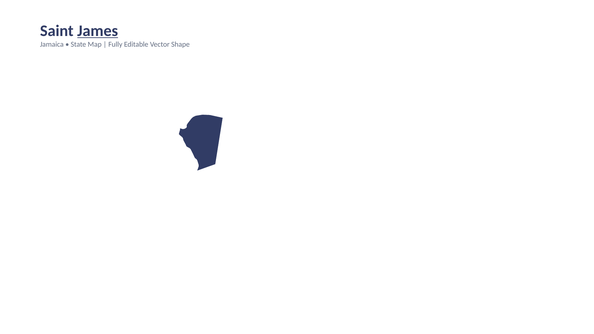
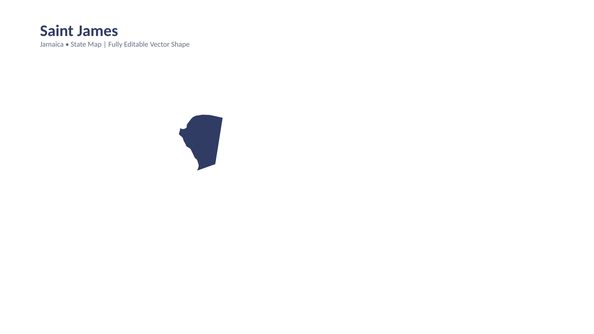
James underline: present -> none
